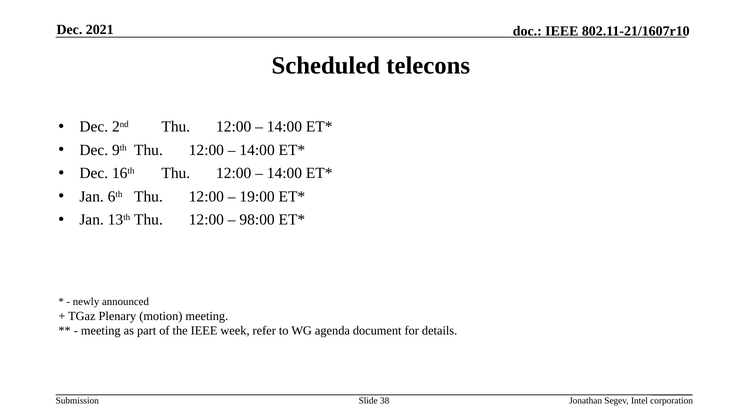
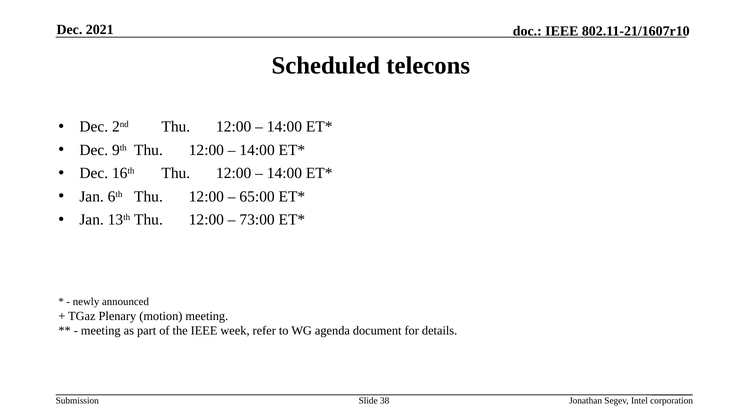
19:00: 19:00 -> 65:00
98:00: 98:00 -> 73:00
